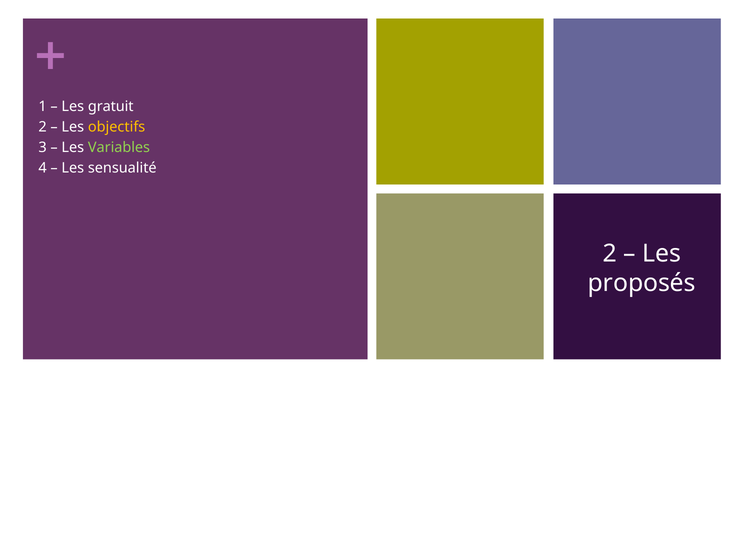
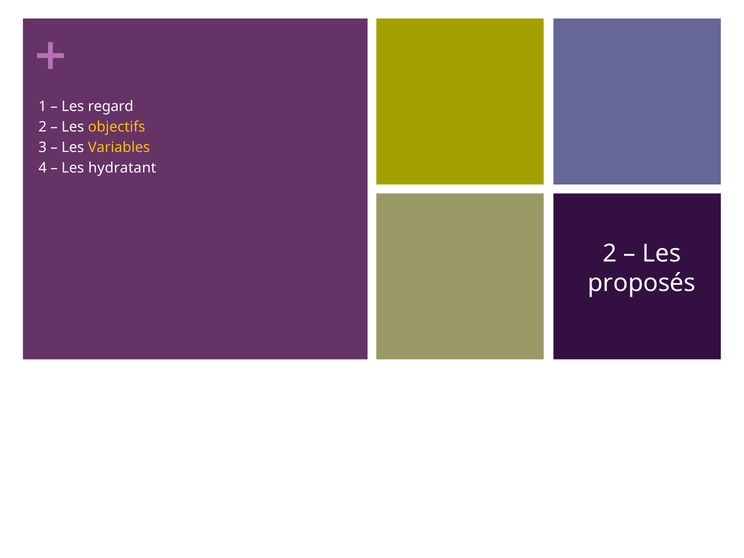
gratuit: gratuit -> regard
Variables colour: light green -> yellow
sensualité: sensualité -> hydratant
